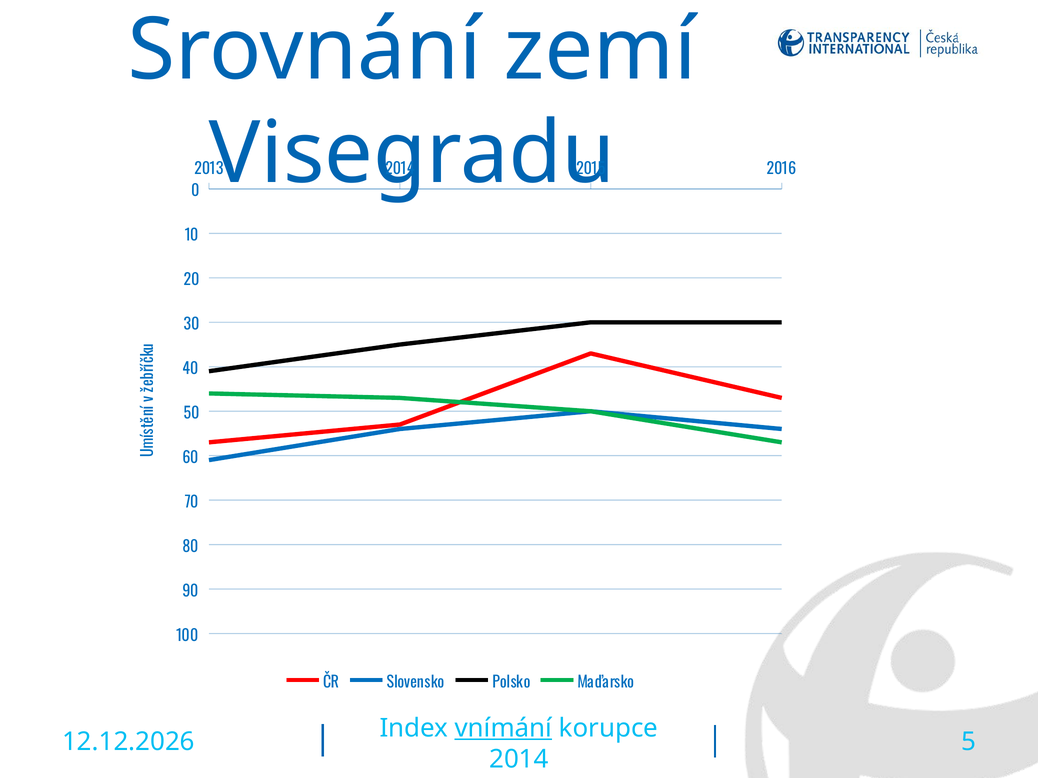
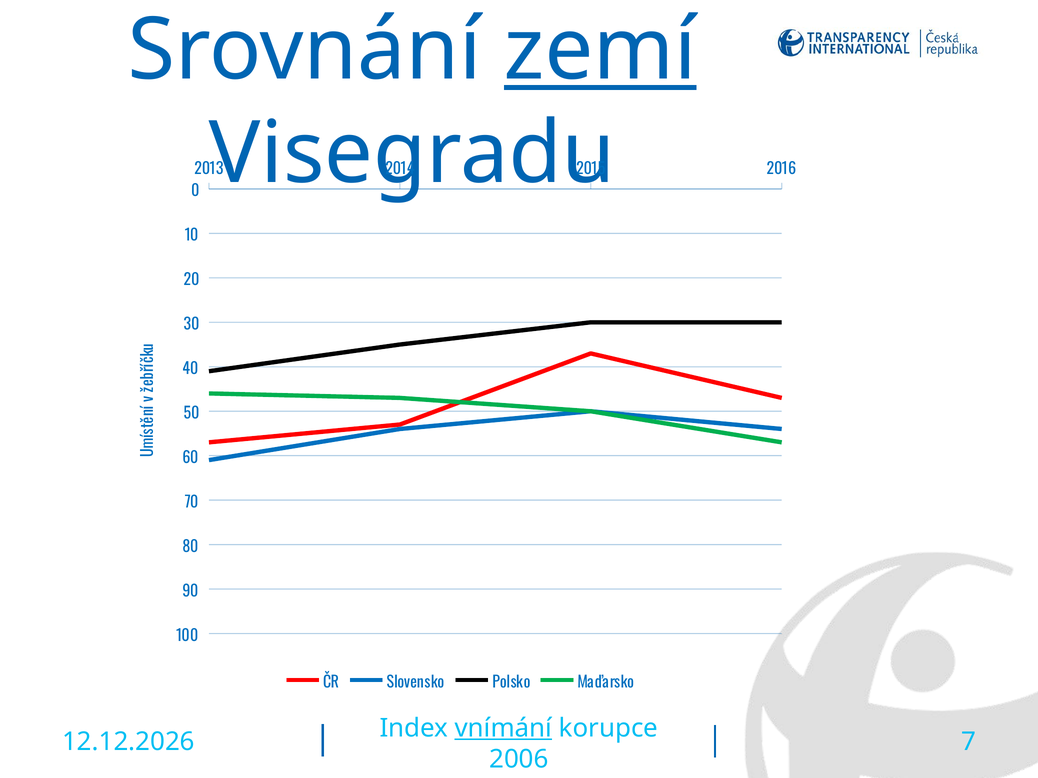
zemí underline: none -> present
5: 5 -> 7
2014 at (519, 760): 2014 -> 2006
